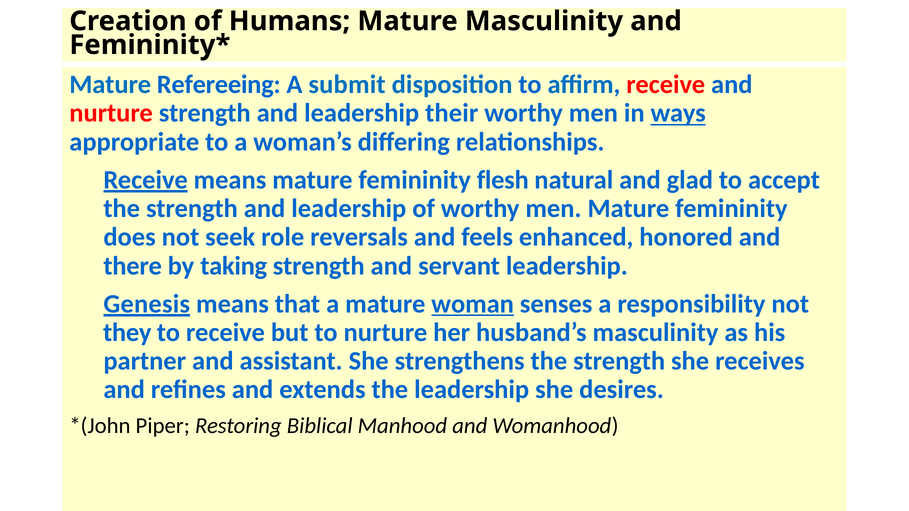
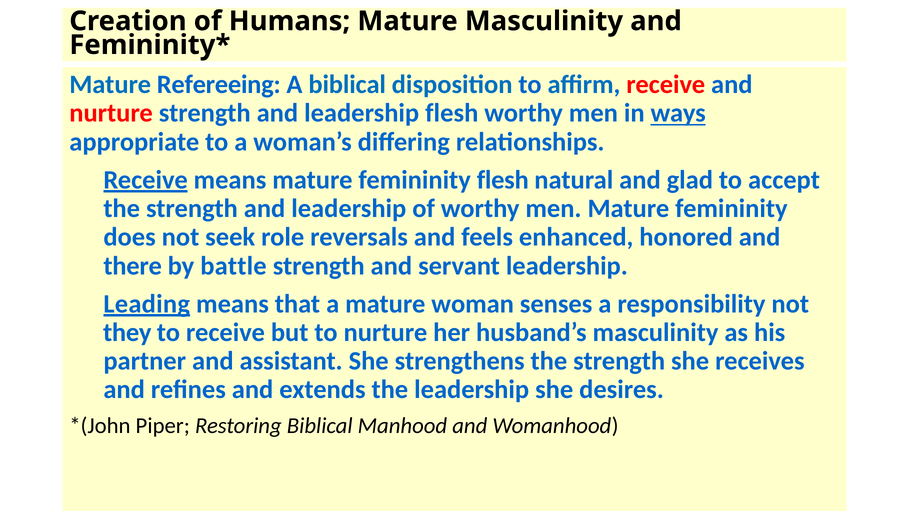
A submit: submit -> biblical
leadership their: their -> flesh
taking: taking -> battle
Genesis: Genesis -> Leading
woman underline: present -> none
